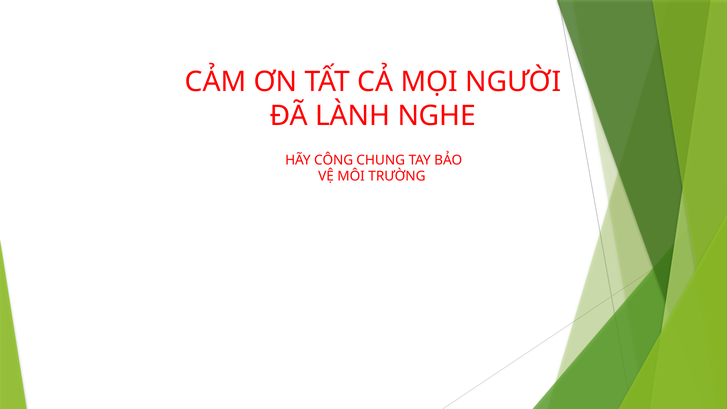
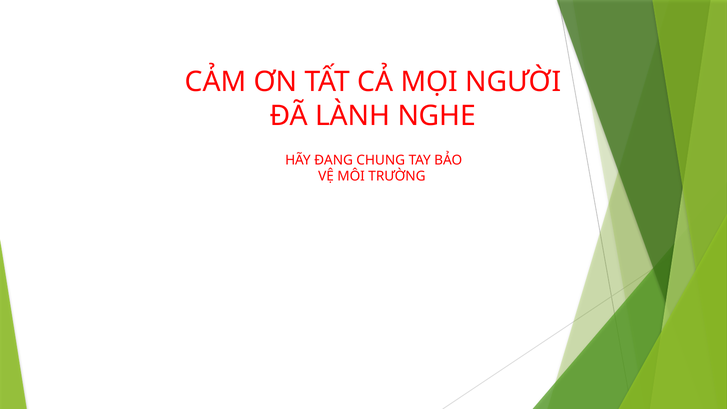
CÔNG: CÔNG -> ĐANG
